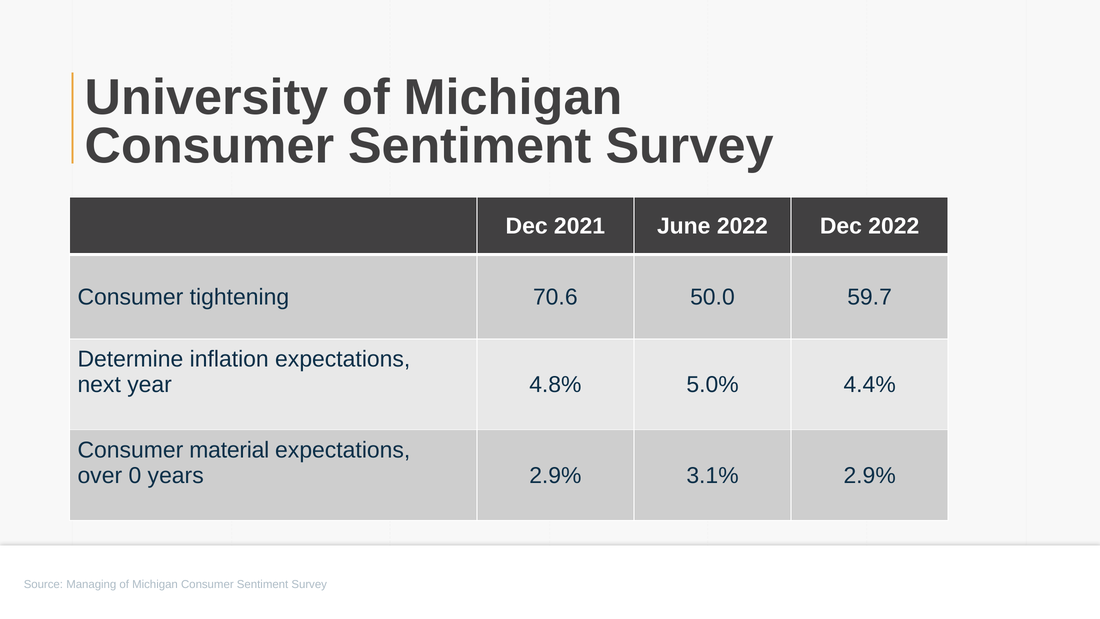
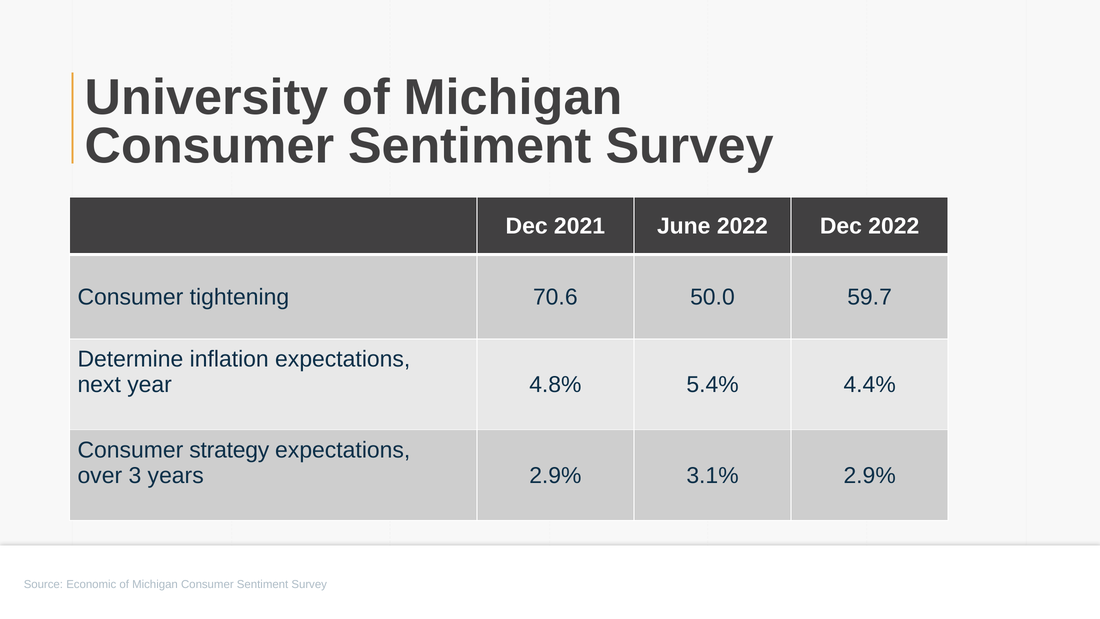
5.0%: 5.0% -> 5.4%
material: material -> strategy
0: 0 -> 3
Managing: Managing -> Economic
